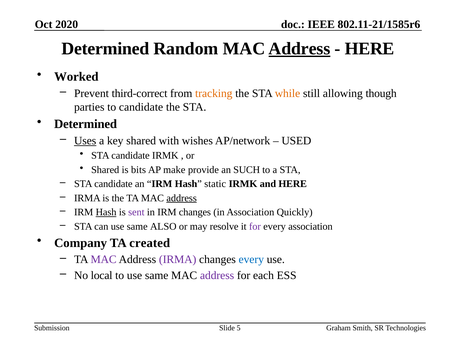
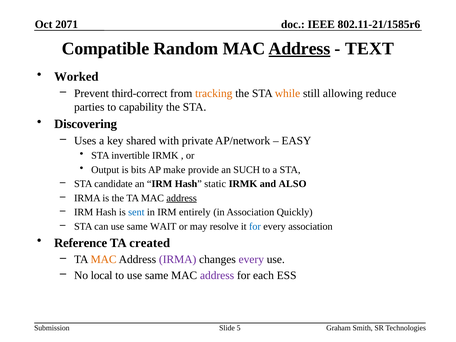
2020: 2020 -> 2071
Determined at (105, 49): Determined -> Compatible
HERE at (370, 49): HERE -> TEXT
though: though -> reduce
to candidate: candidate -> capability
Determined at (86, 124): Determined -> Discovering
Uses underline: present -> none
wishes: wishes -> private
USED: USED -> EASY
candidate at (130, 156): candidate -> invertible
Shared at (105, 170): Shared -> Output
and HERE: HERE -> ALSO
Hash at (106, 212) underline: present -> none
sent colour: purple -> blue
IRM changes: changes -> entirely
ALSO: ALSO -> WAIT
for at (255, 226) colour: purple -> blue
Company: Company -> Reference
MAC at (104, 259) colour: purple -> orange
every at (251, 259) colour: blue -> purple
